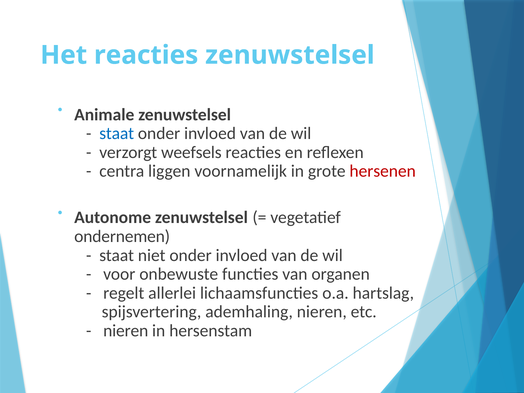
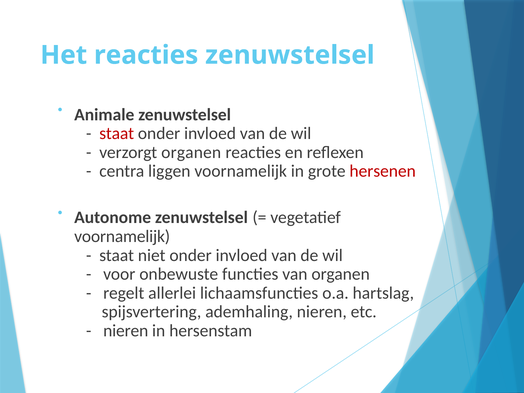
staat at (117, 133) colour: blue -> red
verzorgt weefsels: weefsels -> organen
ondernemen at (122, 236): ondernemen -> voornamelijk
